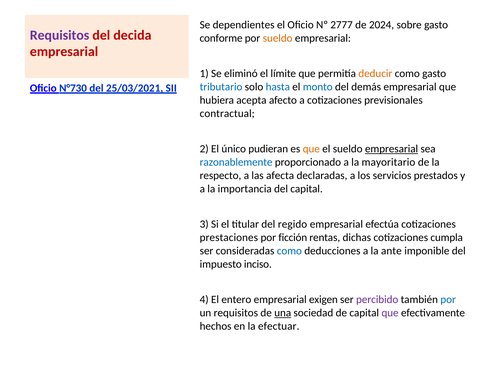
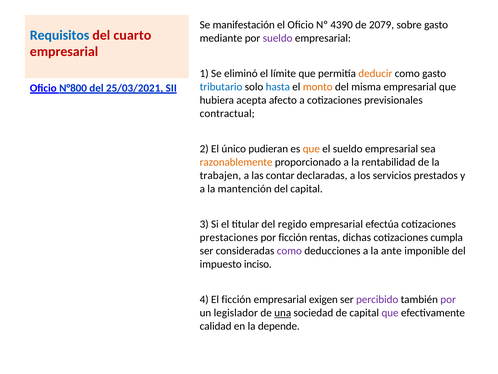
dependientes: dependientes -> manifestación
2777: 2777 -> 4390
2024: 2024 -> 2079
Requisitos at (60, 35) colour: purple -> blue
decida: decida -> cuarto
conforme: conforme -> mediante
sueldo at (278, 38) colour: orange -> purple
monto colour: blue -> orange
demás: demás -> misma
N°730: N°730 -> N°800
empresarial at (392, 149) underline: present -> none
razonablemente colour: blue -> orange
mayoritario: mayoritario -> rentabilidad
respecto: respecto -> trabajen
afecta: afecta -> contar
importancia: importancia -> mantención
como at (289, 250) colour: blue -> purple
El entero: entero -> ficción
por at (448, 299) colour: blue -> purple
un requisitos: requisitos -> legislador
hechos: hechos -> calidad
efectuar: efectuar -> depende
